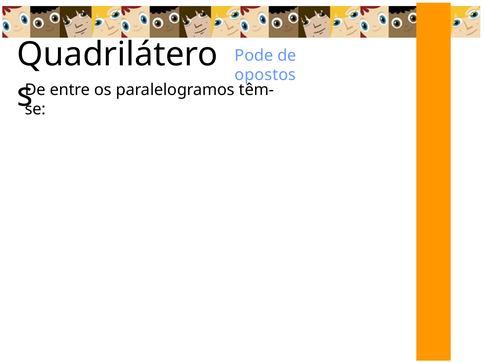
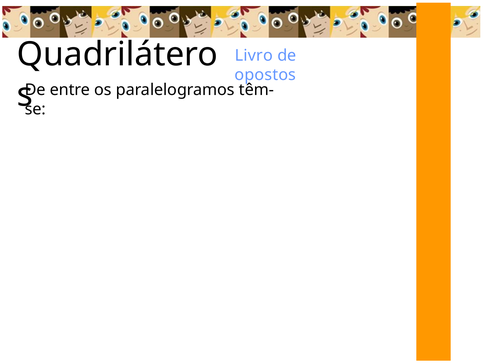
Pode: Pode -> Livro
